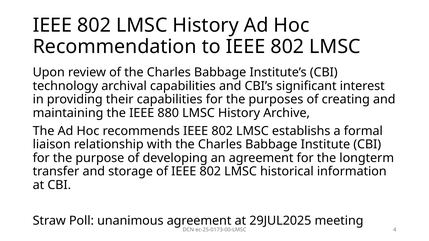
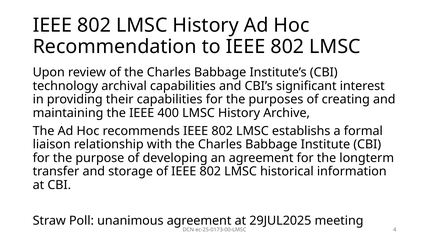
880: 880 -> 400
